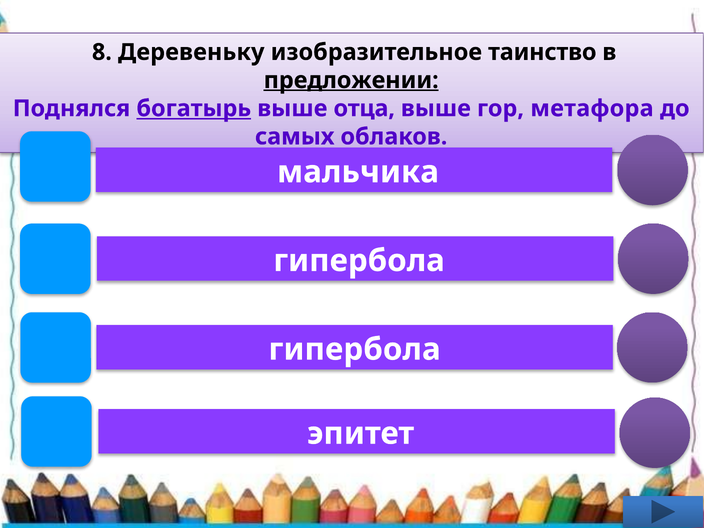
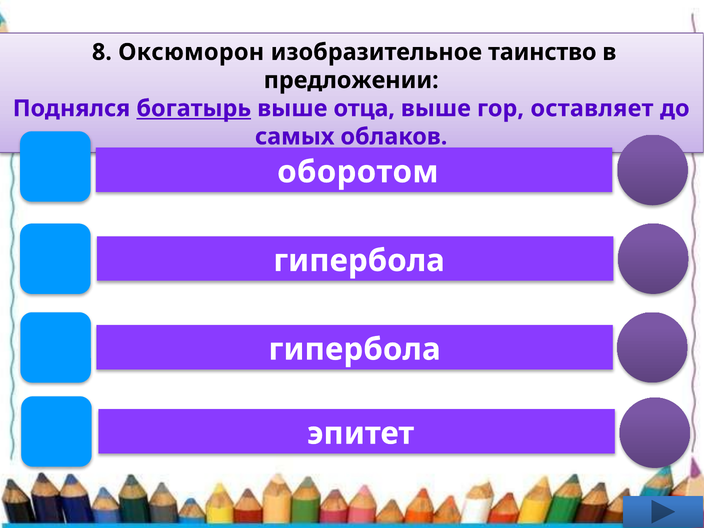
Деревеньку: Деревеньку -> Оксюморон
предложении underline: present -> none
метафора: метафора -> оставляет
мальчика: мальчика -> оборотом
